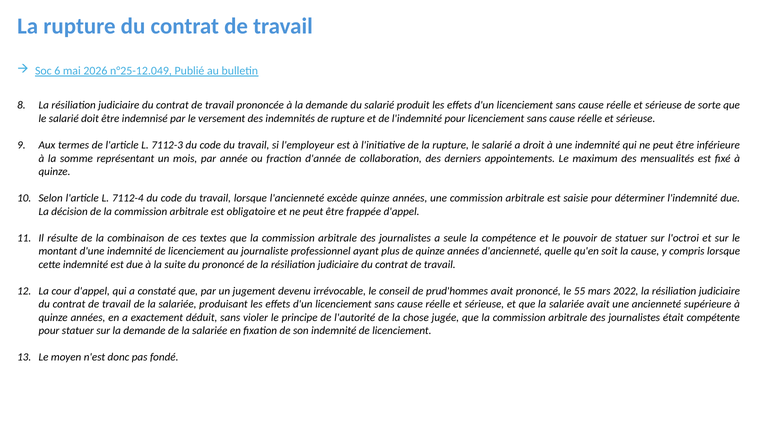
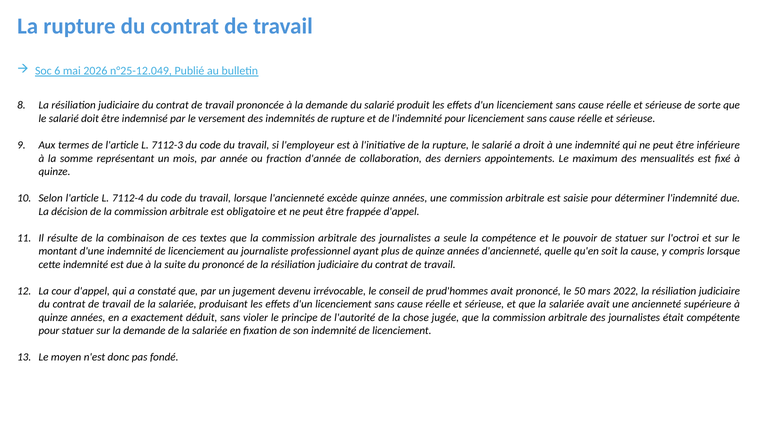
55: 55 -> 50
